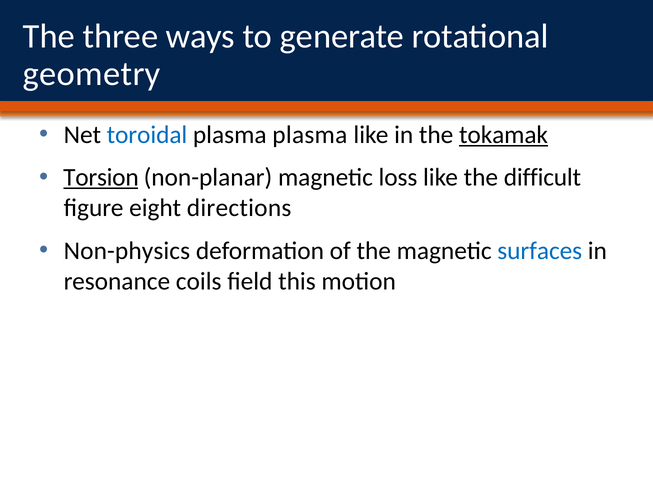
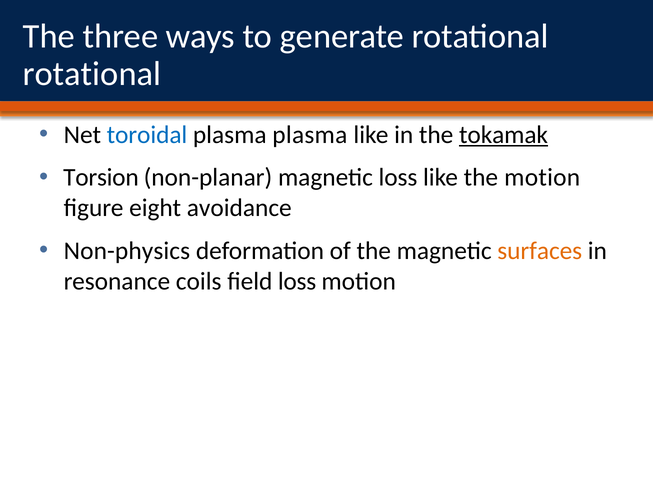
geometry at (92, 74): geometry -> rotational
Torsion underline: present -> none
the difficult: difficult -> motion
directions: directions -> avoidance
surfaces colour: blue -> orange
field this: this -> loss
